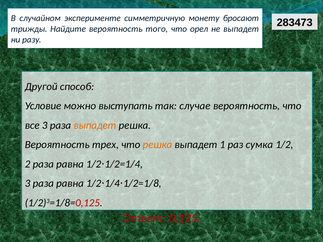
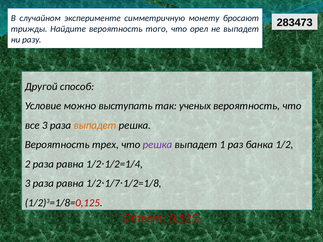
случае: случае -> ученых
решка at (157, 145) colour: orange -> purple
сумка: сумка -> банка
1/4: 1/4 -> 1/7
